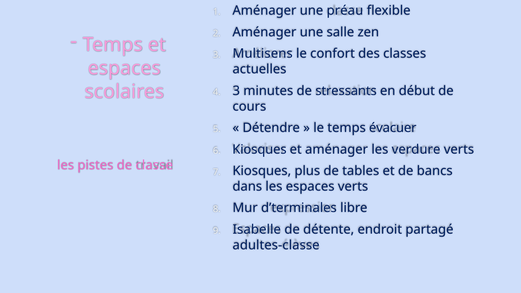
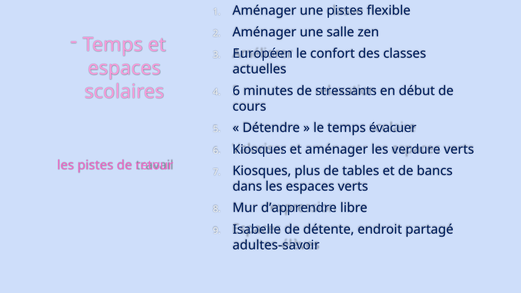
une préau: préau -> pistes
Multisens: Multisens -> Européen
3 at (236, 91): 3 -> 6
classe: classe -> retour
d’terminales: d’terminales -> d’apprendre
adultes-classe: adultes-classe -> adultes-savoir
